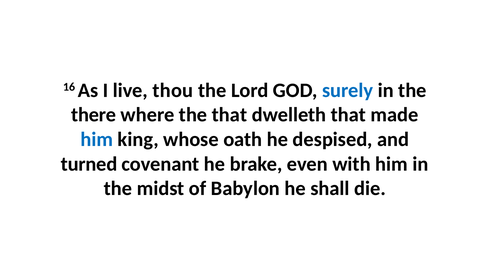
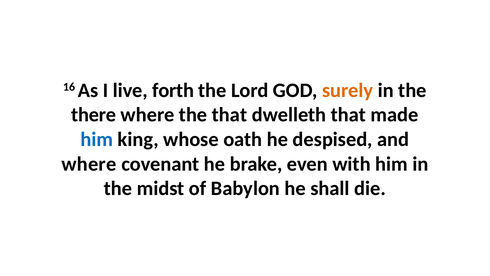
thou: thou -> forth
surely colour: blue -> orange
turned at (89, 164): turned -> where
